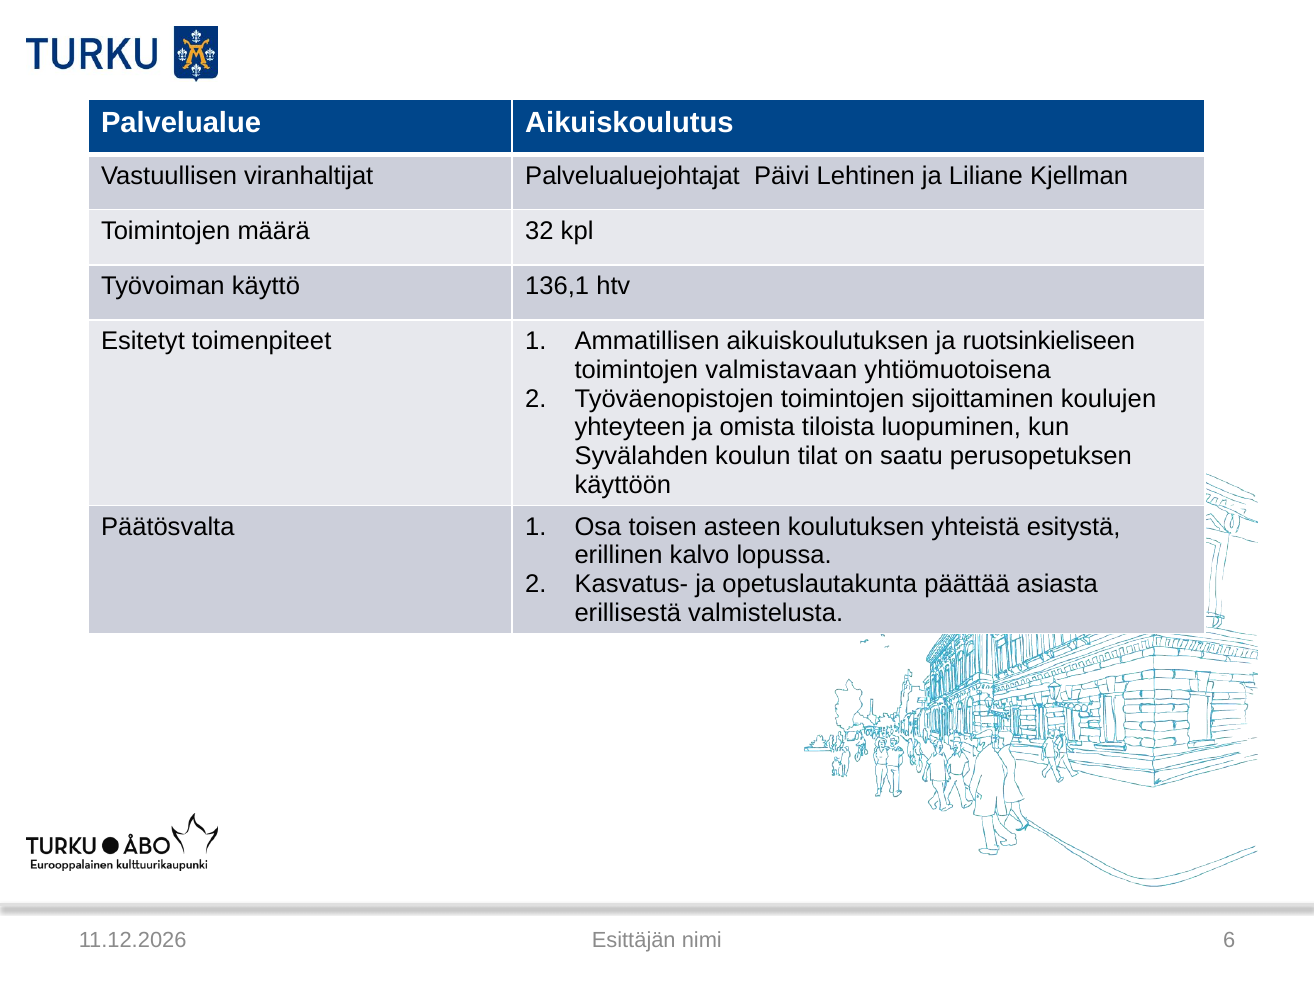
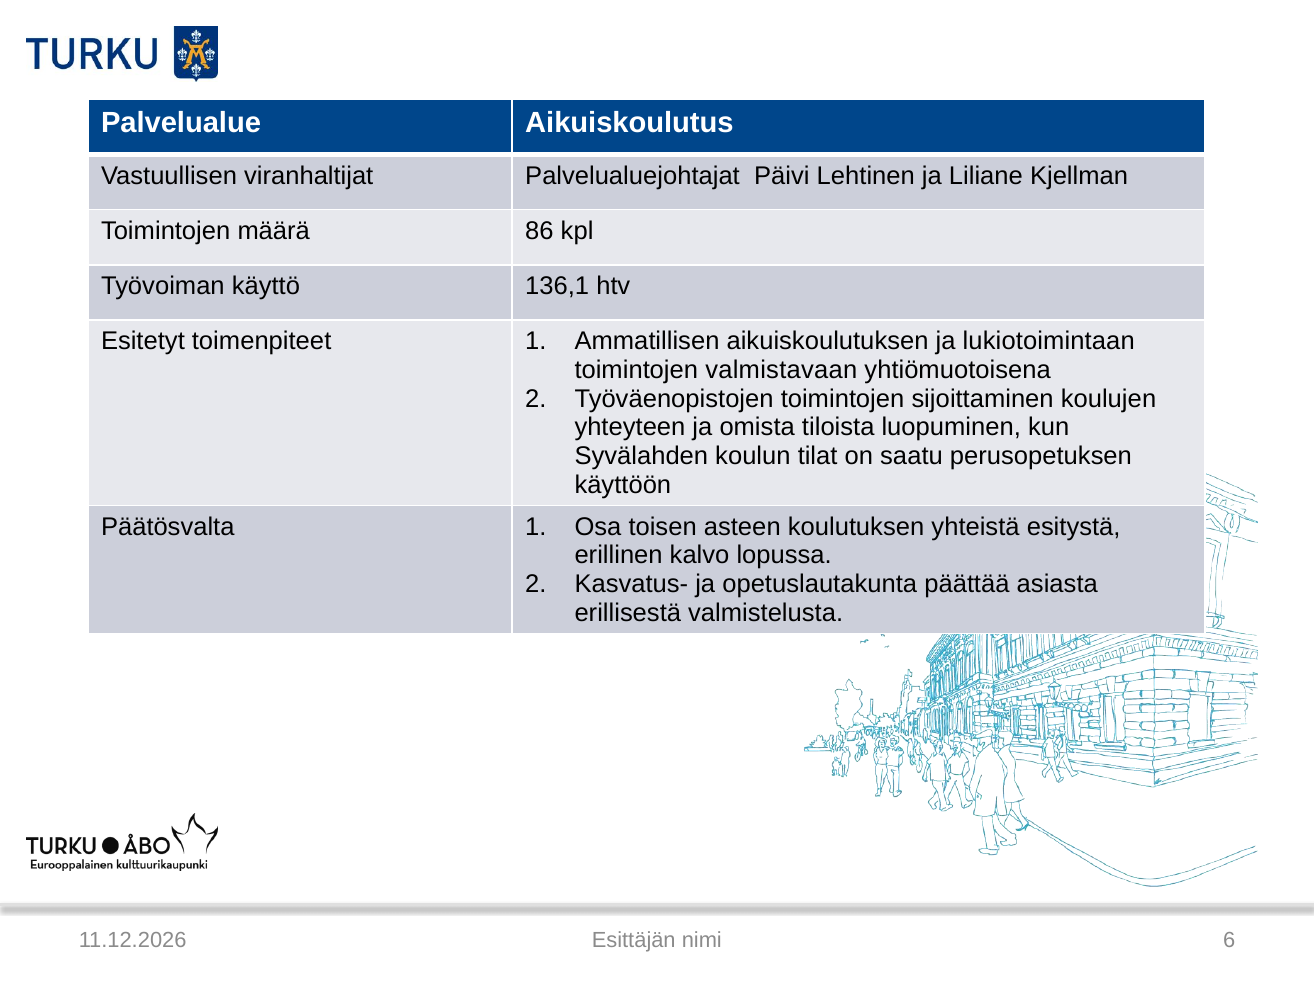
32: 32 -> 86
ruotsinkieliseen: ruotsinkieliseen -> lukiotoimintaan
